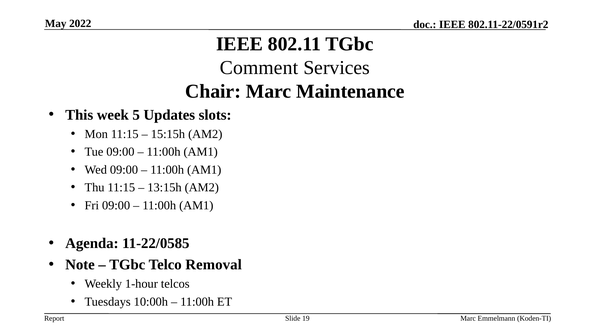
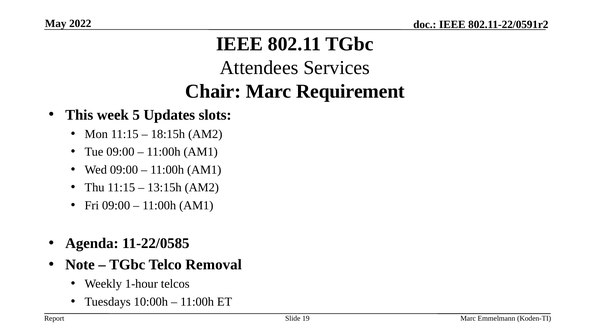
Comment: Comment -> Attendees
Maintenance: Maintenance -> Requirement
15:15h: 15:15h -> 18:15h
